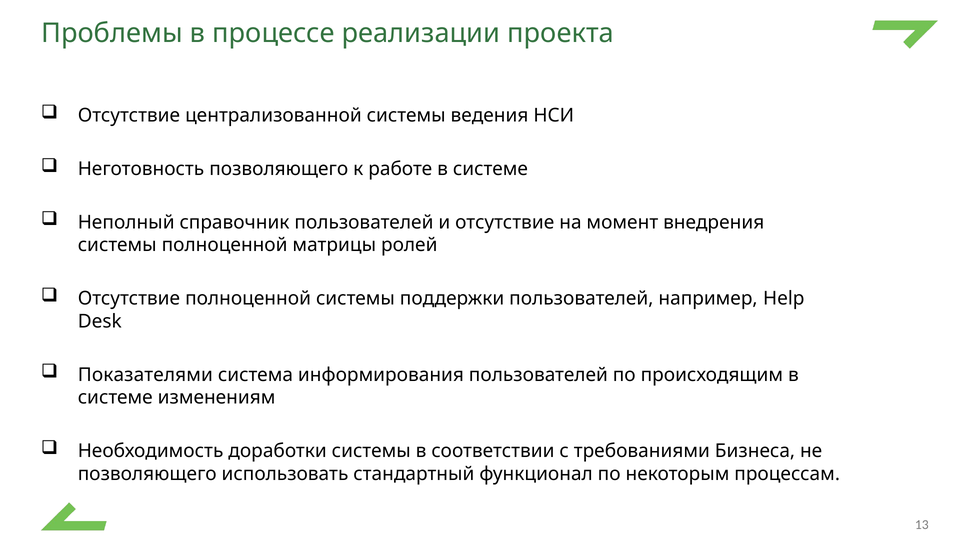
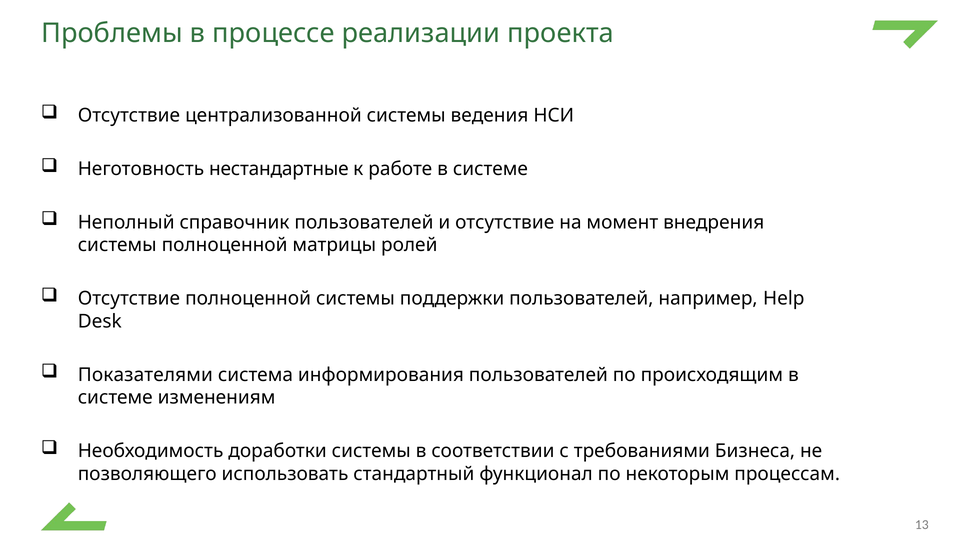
Неготовность позволяющего: позволяющего -> нестандартные
